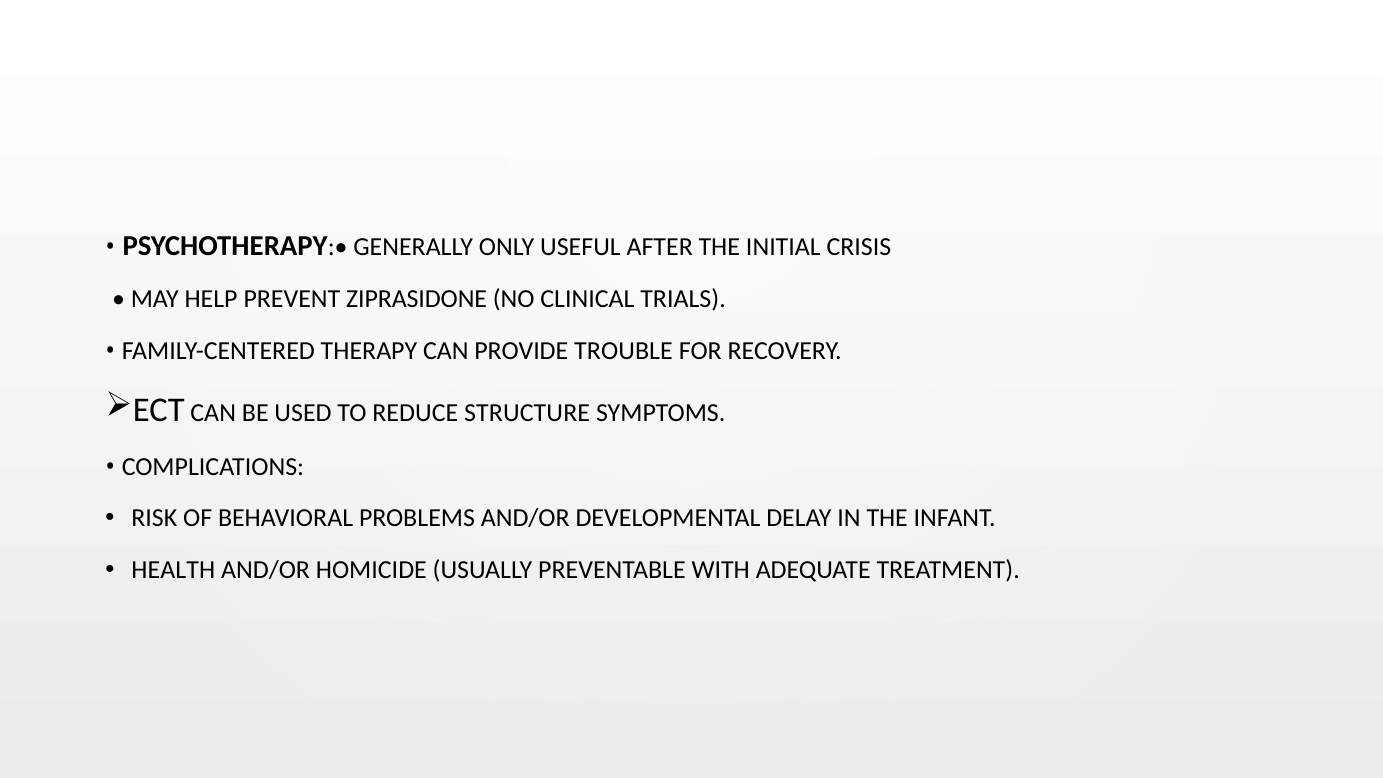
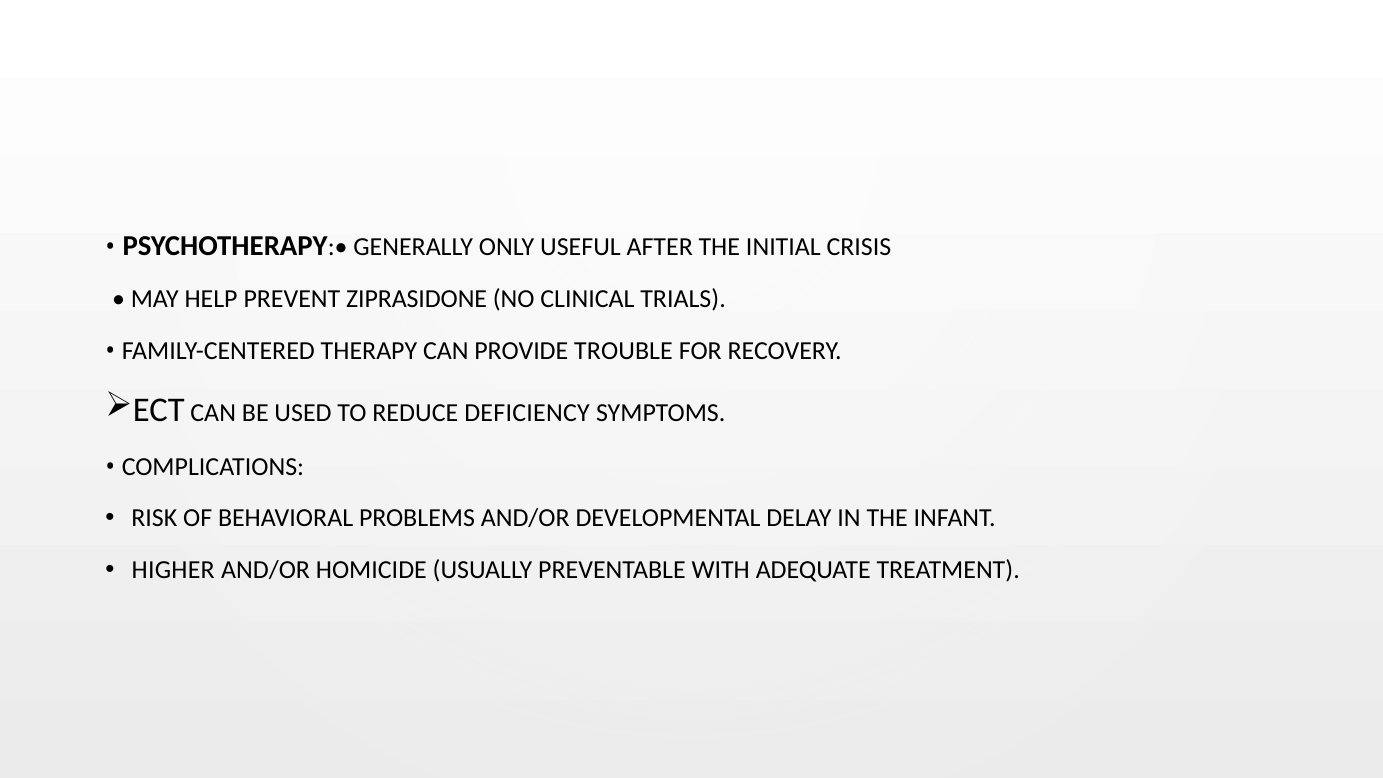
STRUCTURE: STRUCTURE -> DEFICIENCY
HEALTH: HEALTH -> HIGHER
